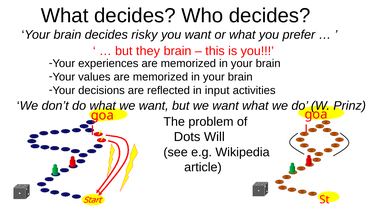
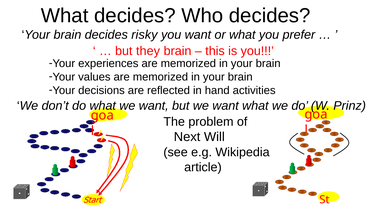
input: input -> hand
Dots: Dots -> Next
